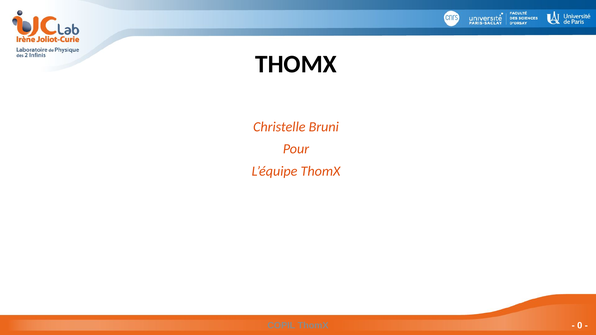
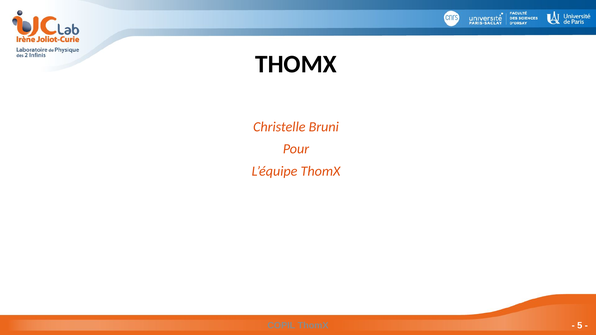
0: 0 -> 5
